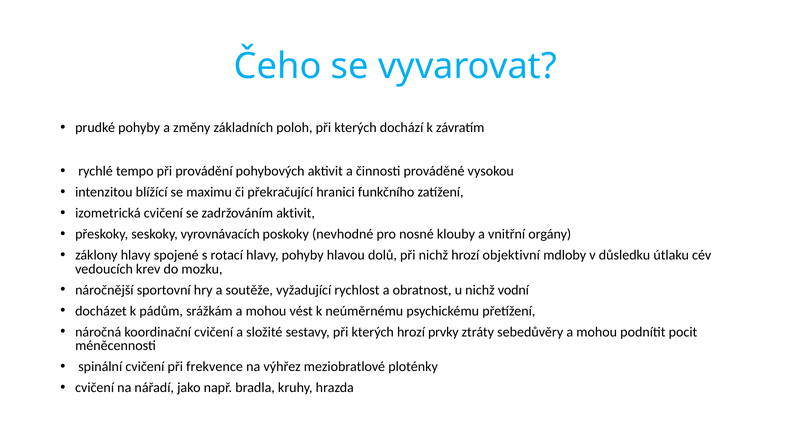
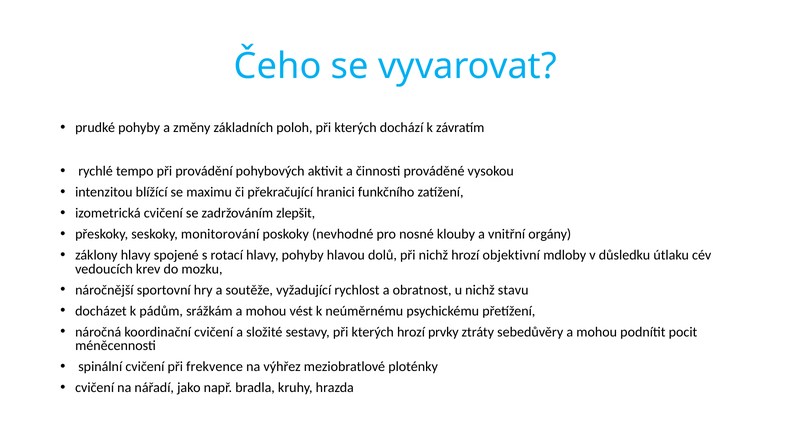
zadržováním aktivit: aktivit -> zlepšit
vyrovnávacích: vyrovnávacích -> monitorování
vodní: vodní -> stavu
